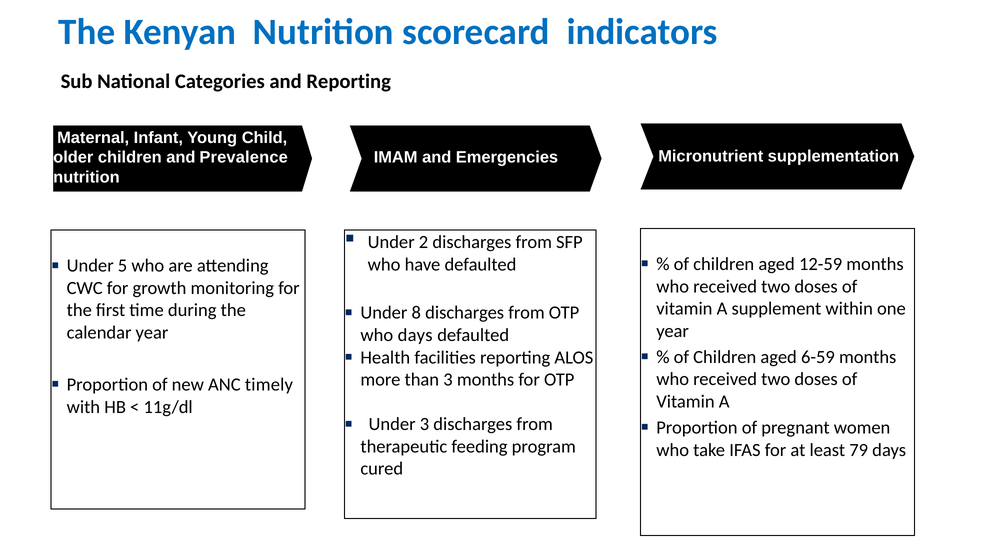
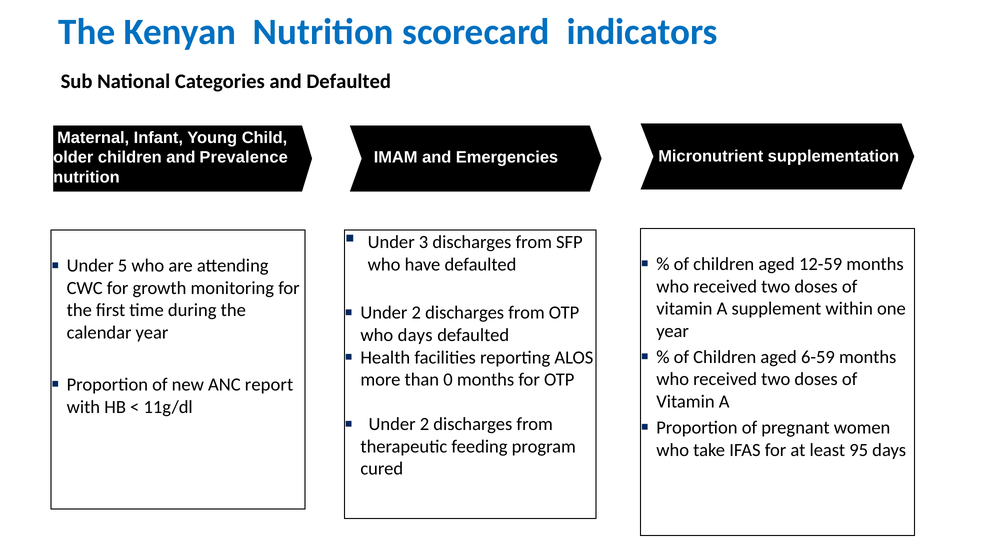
and Reporting: Reporting -> Defaulted
2: 2 -> 3
8 at (416, 312): 8 -> 2
than 3: 3 -> 0
timely: timely -> report
3 at (424, 424): 3 -> 2
79: 79 -> 95
